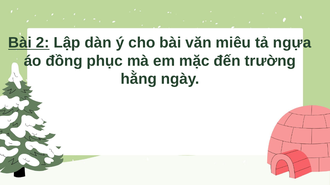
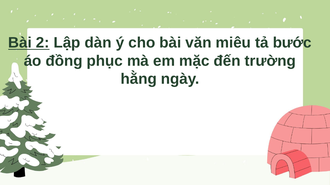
ngựa: ngựa -> bước
